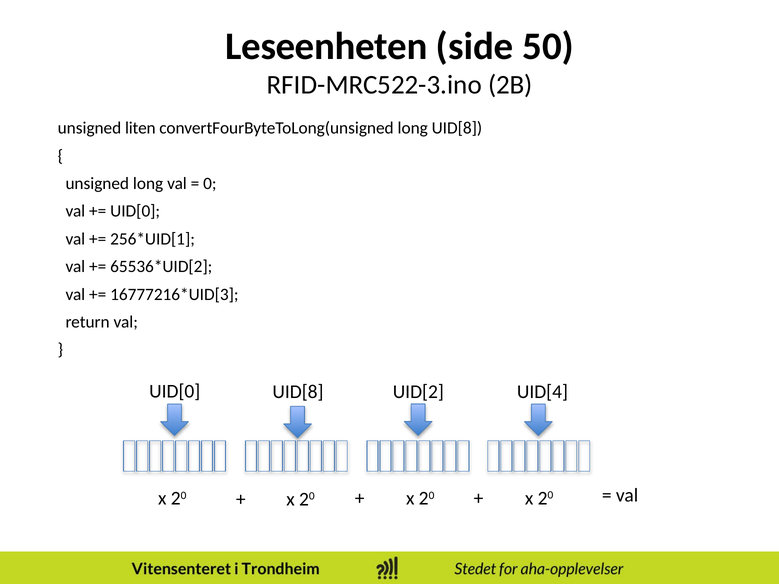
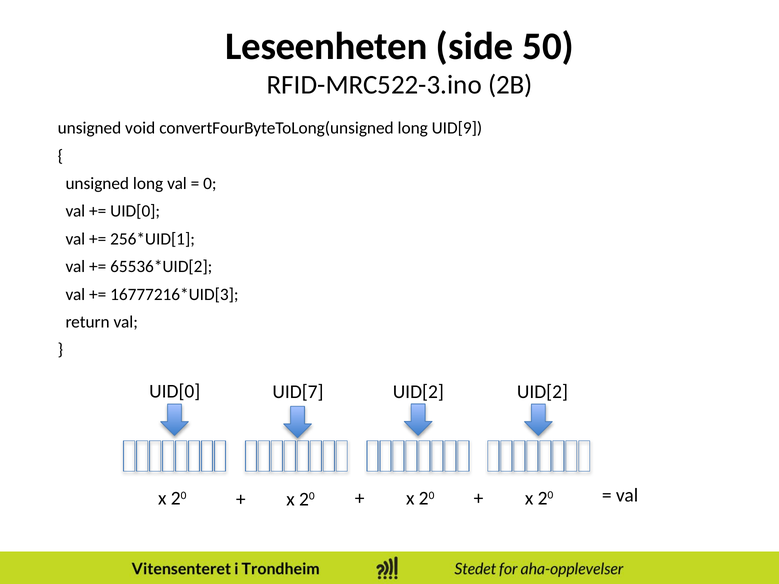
liten: liten -> void
long UID[8: UID[8 -> UID[9
UID[0 UID[8: UID[8 -> UID[7
UID[4 at (542, 392): UID[4 -> UID[2
